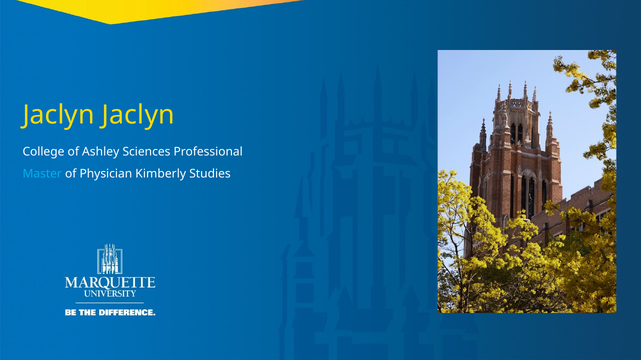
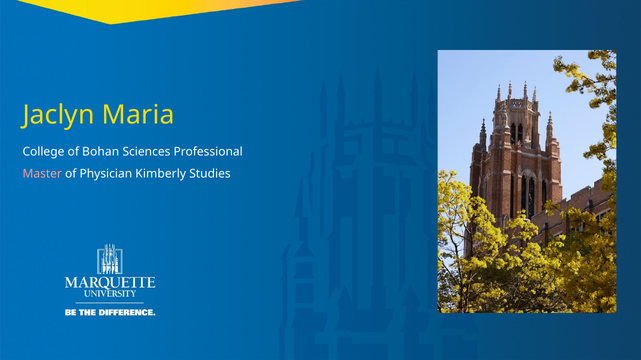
Jaclyn Jaclyn: Jaclyn -> Maria
Ashley: Ashley -> Bohan
Master colour: light blue -> pink
